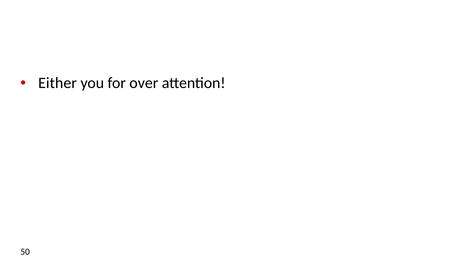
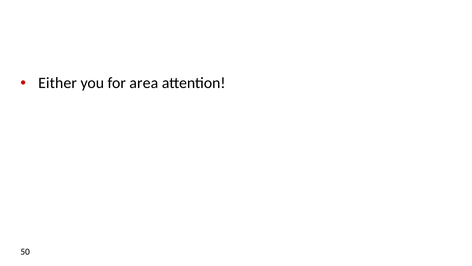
over: over -> area
